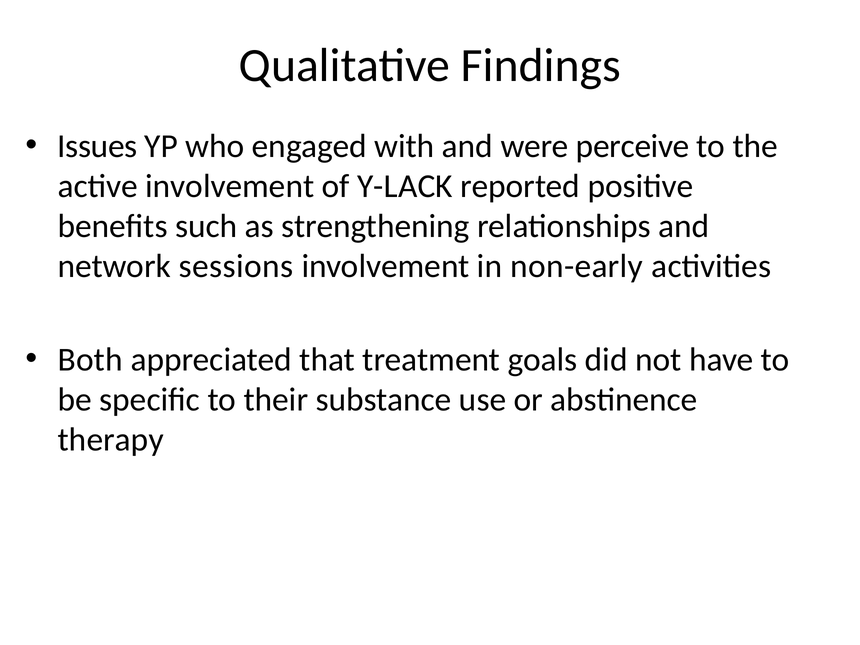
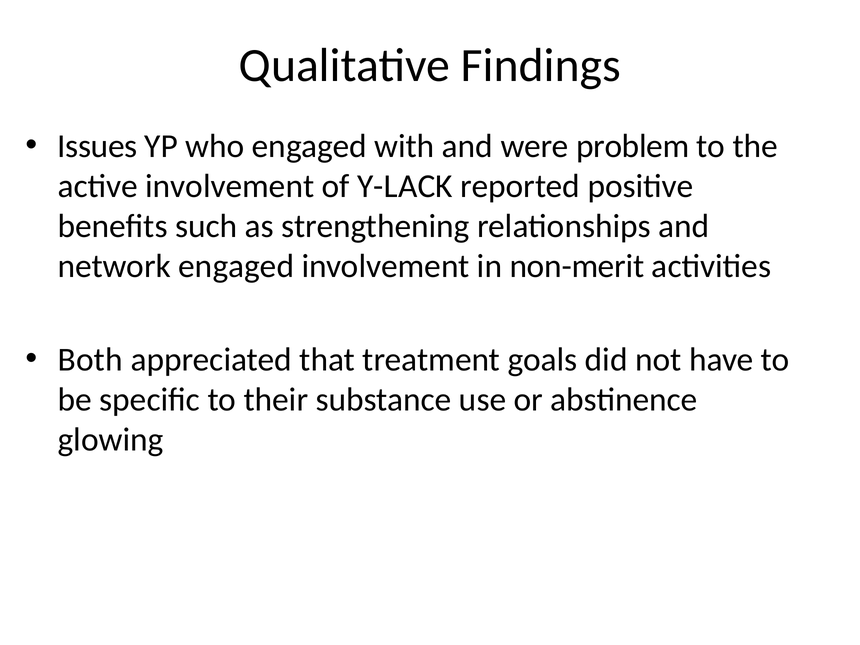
perceive: perceive -> problem
network sessions: sessions -> engaged
non-early: non-early -> non-merit
therapy: therapy -> glowing
